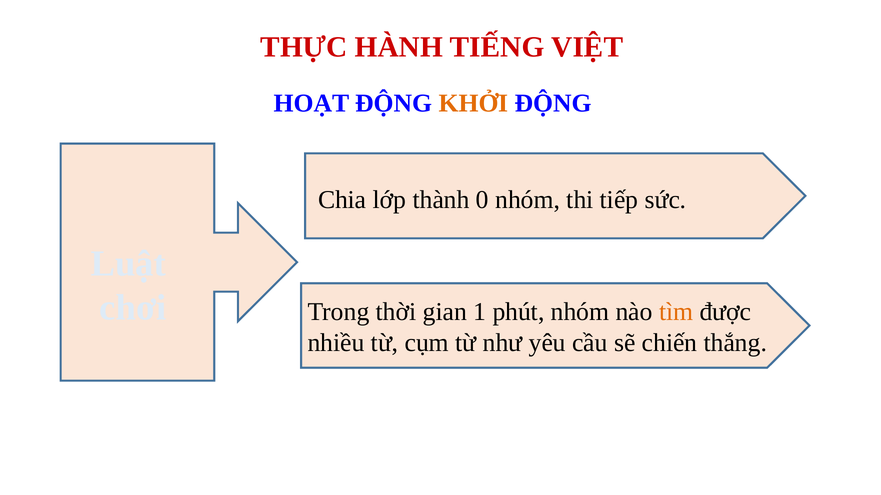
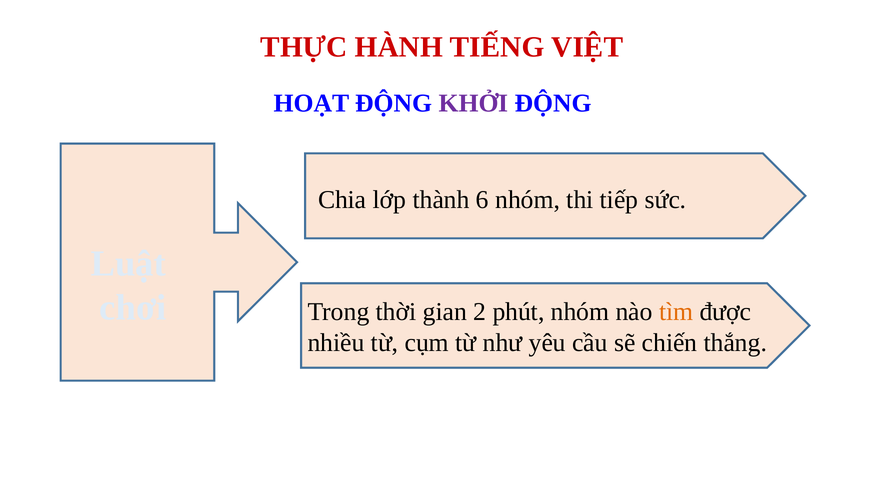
KHỞI colour: orange -> purple
0: 0 -> 6
1: 1 -> 2
